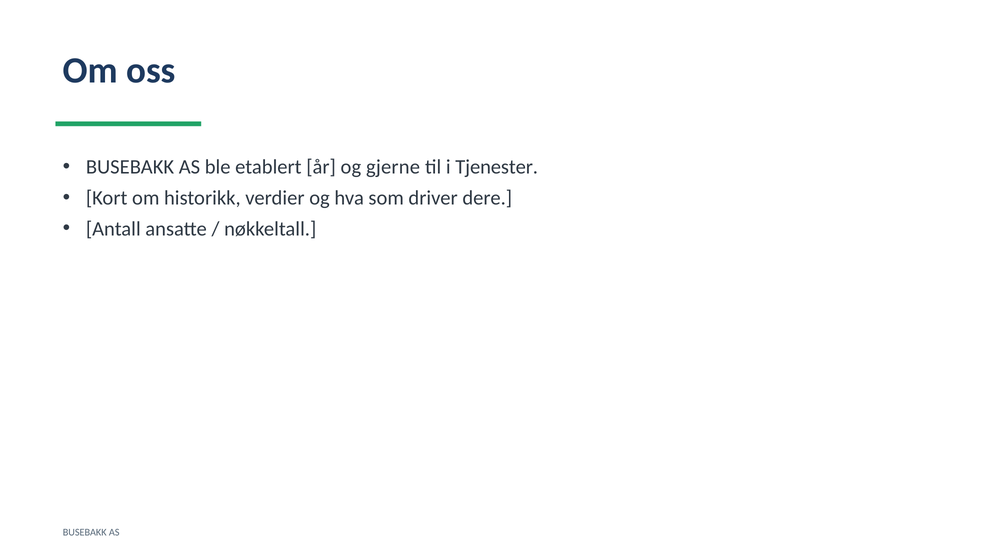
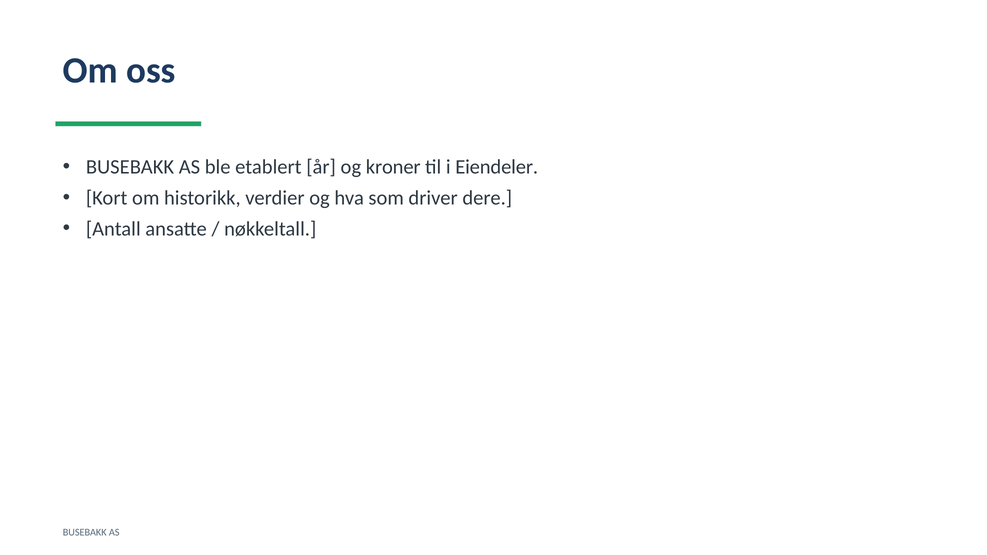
gjerne: gjerne -> kroner
Tjenester: Tjenester -> Eiendeler
